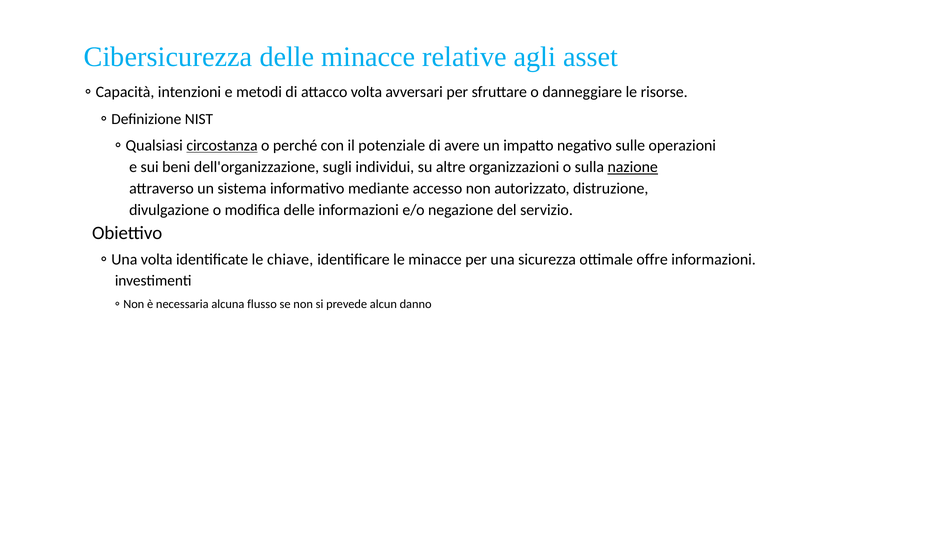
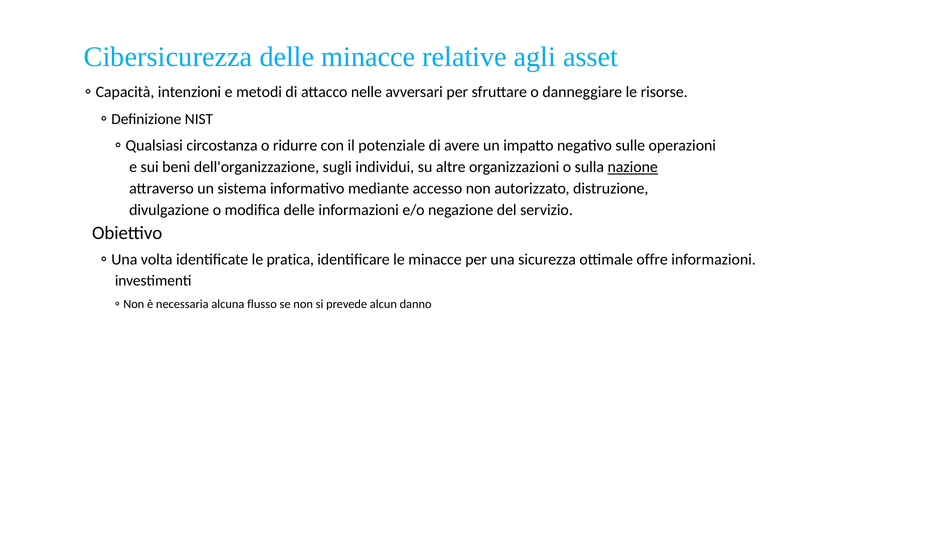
attacco volta: volta -> nelle
circostanza underline: present -> none
perché: perché -> ridurre
chiave: chiave -> pratica
